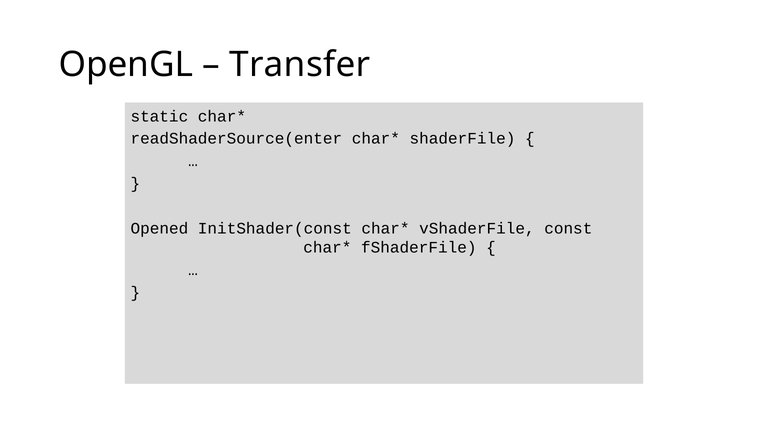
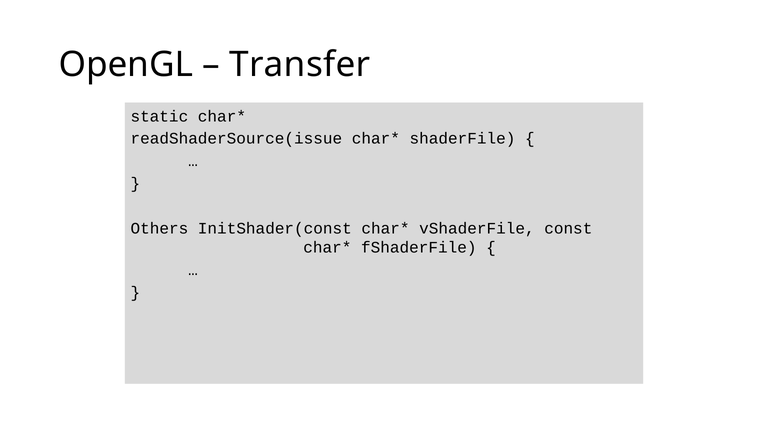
readShaderSource(enter: readShaderSource(enter -> readShaderSource(issue
Opened: Opened -> Others
